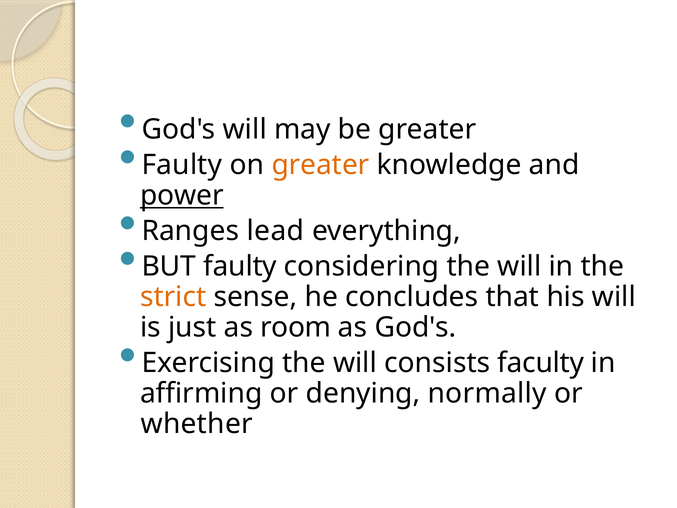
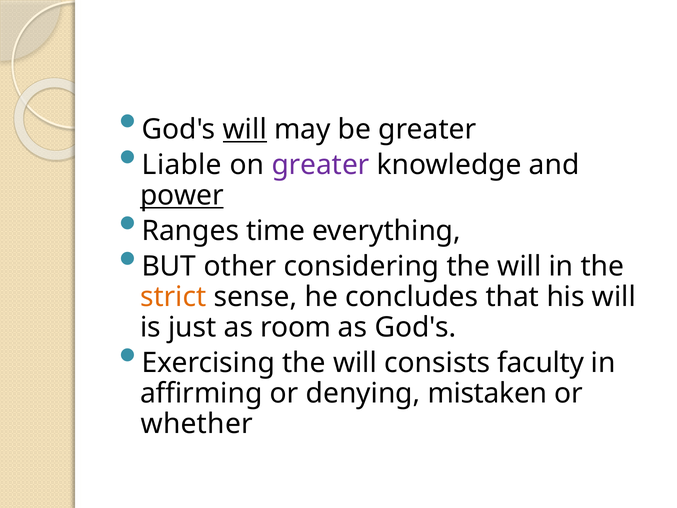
will at (245, 129) underline: none -> present
Faulty at (182, 165): Faulty -> Liable
greater at (321, 165) colour: orange -> purple
lead: lead -> time
BUT faulty: faulty -> other
normally: normally -> mistaken
